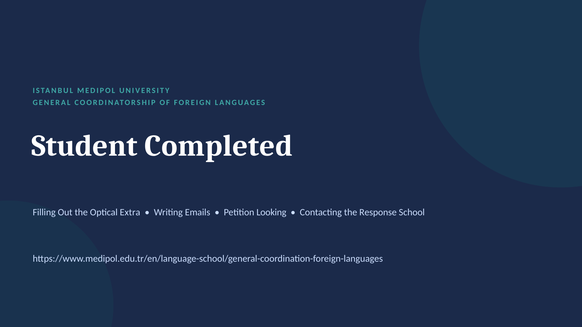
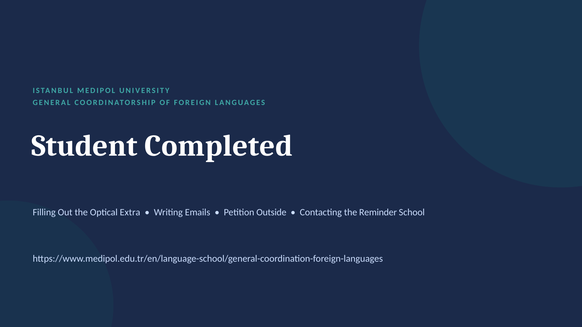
Looking: Looking -> Outside
Response: Response -> Reminder
